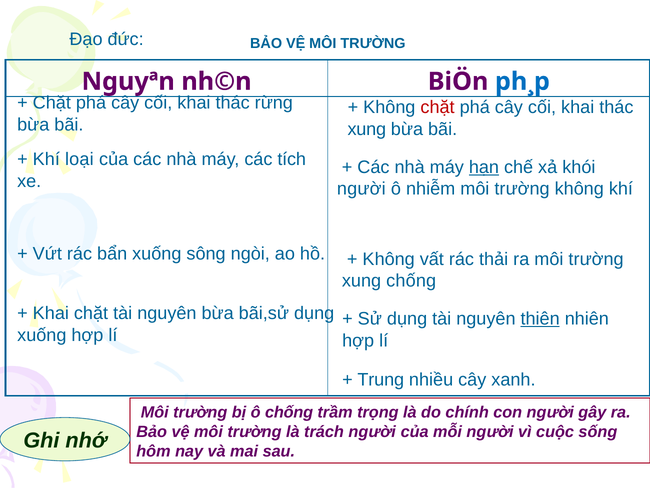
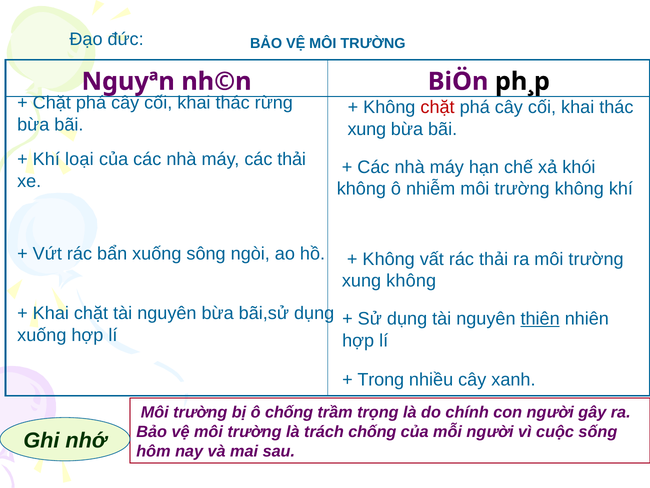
ph¸p colour: blue -> black
các tích: tích -> thải
hạn underline: present -> none
người at (361, 189): người -> không
xung chống: chống -> không
Trung: Trung -> Trong
trách người: người -> chống
